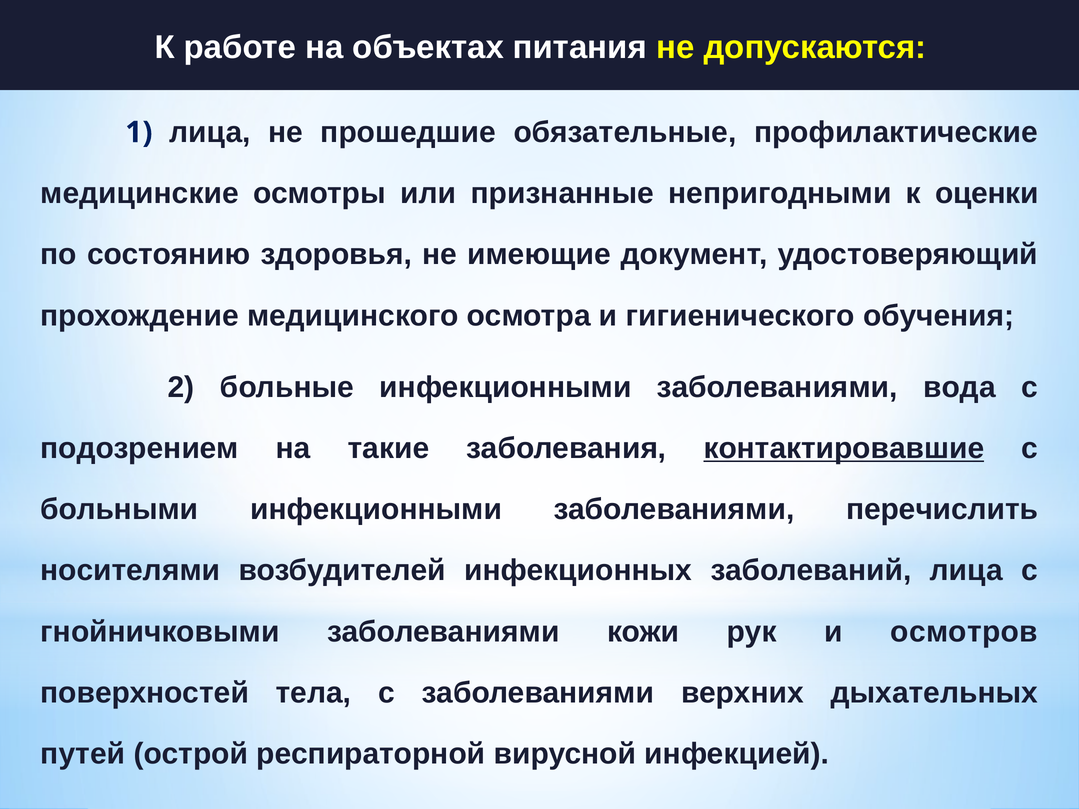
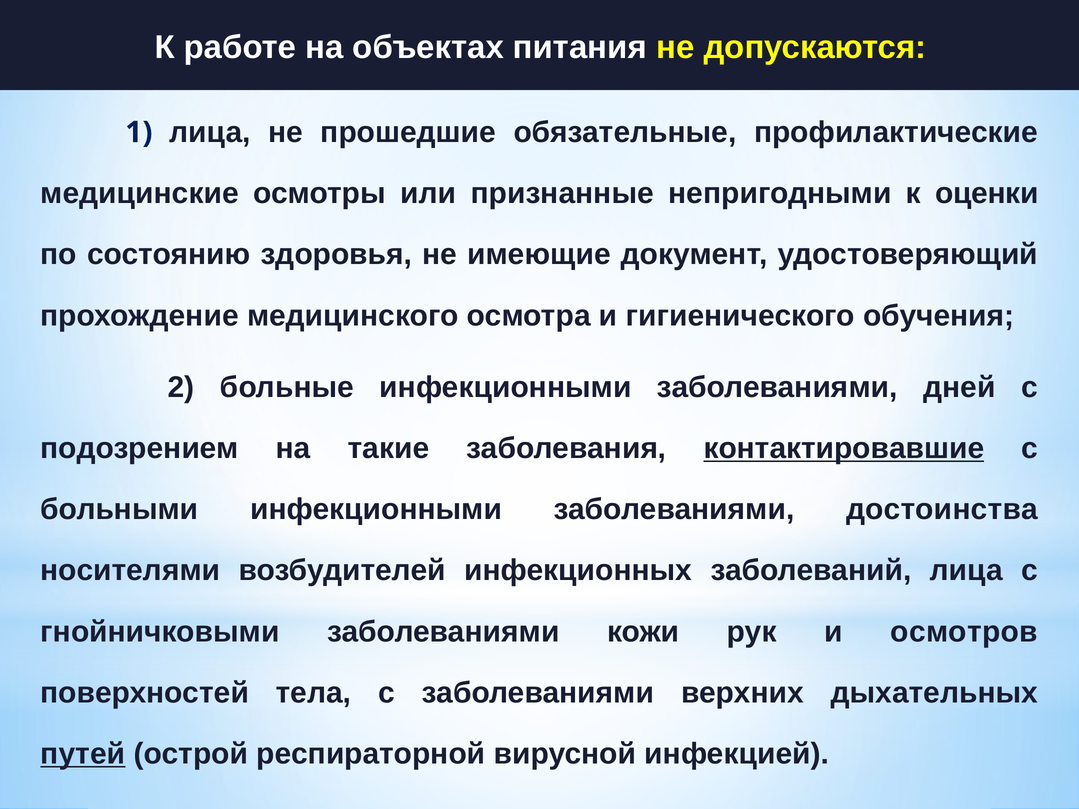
вода: вода -> дней
перечислить: перечислить -> достоинства
путей underline: none -> present
